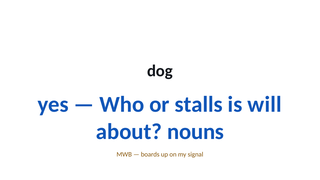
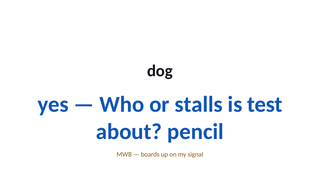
will: will -> test
nouns: nouns -> pencil
